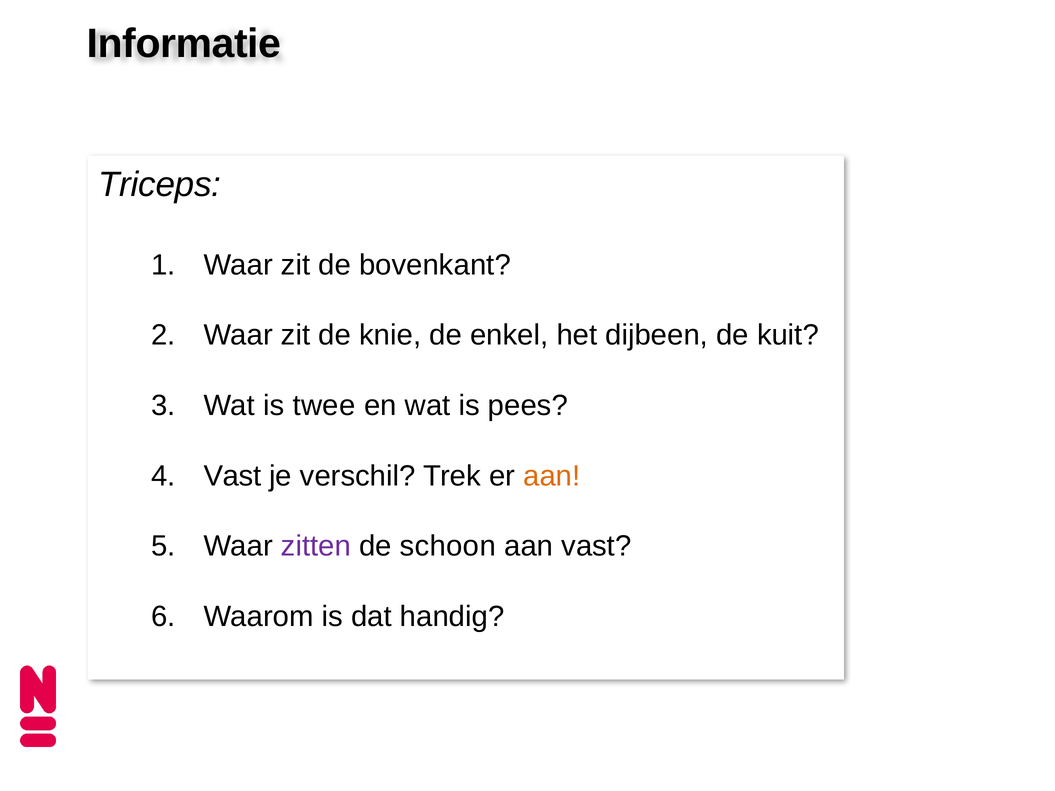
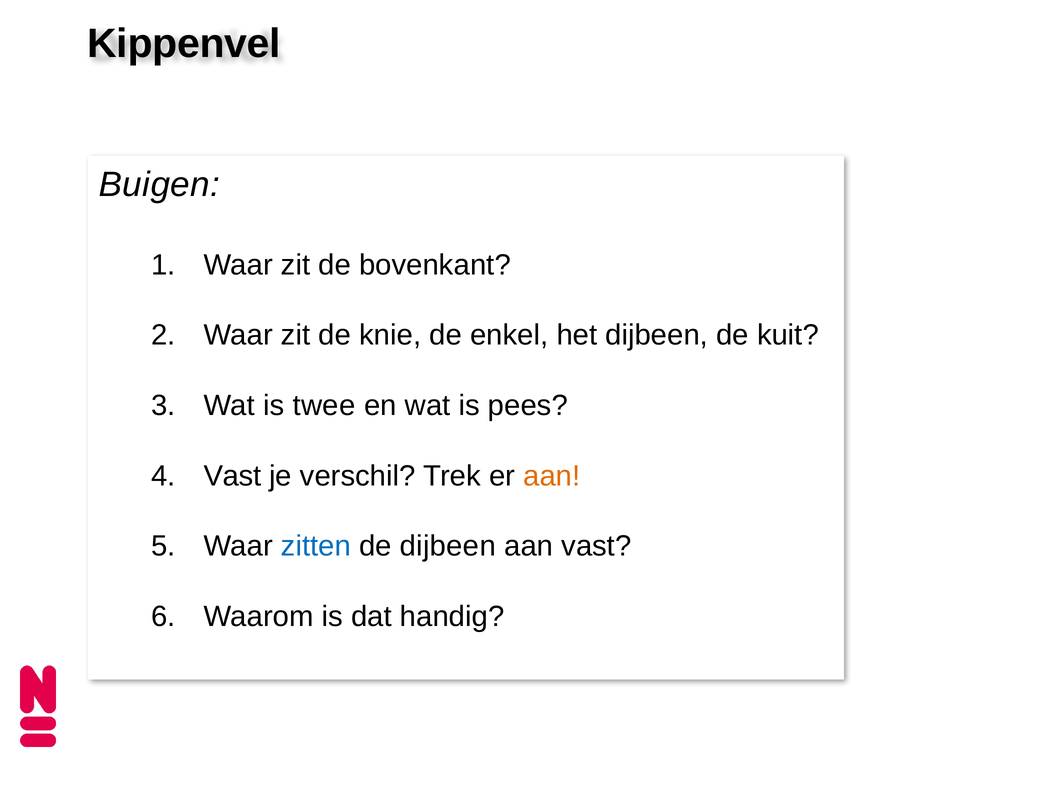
Informatie: Informatie -> Kippenvel
Triceps: Triceps -> Buigen
zitten colour: purple -> blue
de schoon: schoon -> dijbeen
